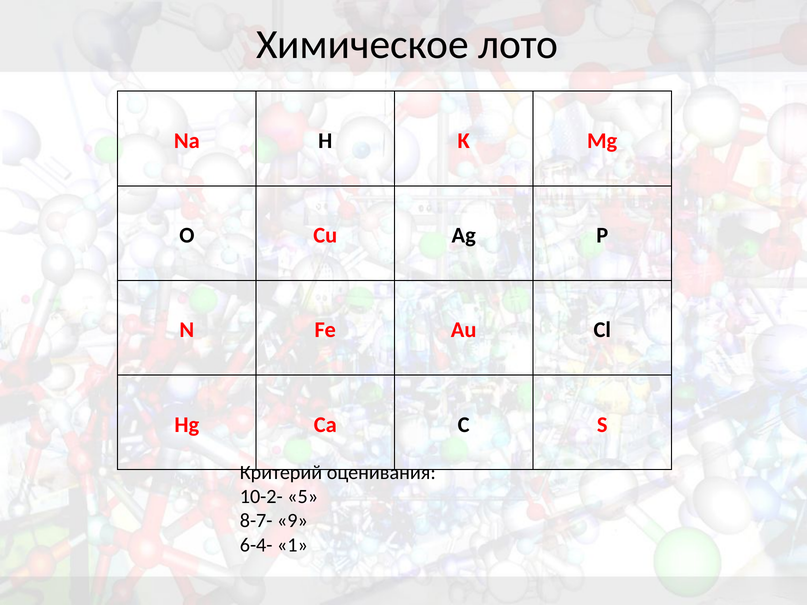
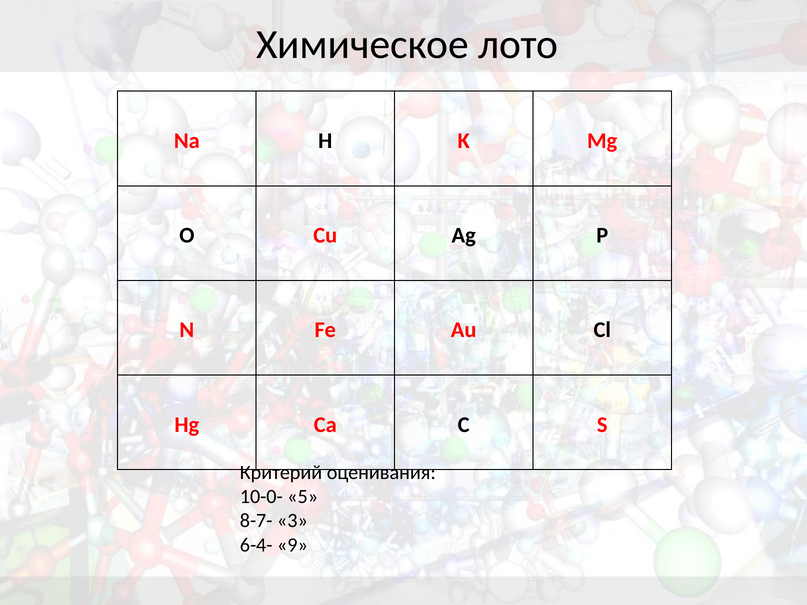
10-2-: 10-2- -> 10-0-
9: 9 -> 3
1: 1 -> 9
